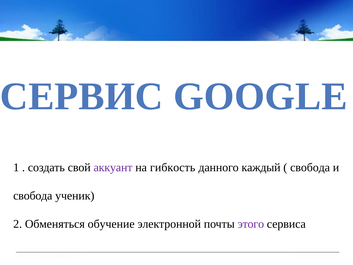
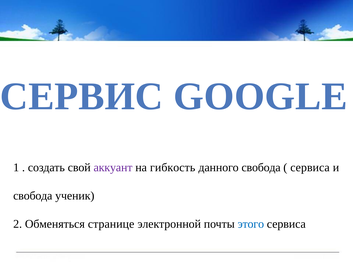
данного каждый: каждый -> свобода
свобода at (310, 167): свобода -> сервиса
обучение: обучение -> странице
этого colour: purple -> blue
